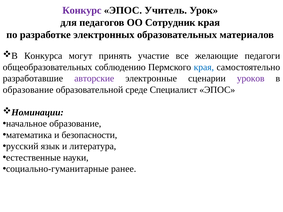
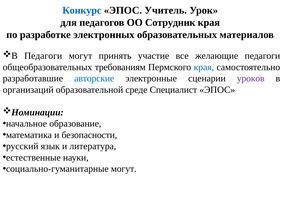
Конкурс colour: purple -> blue
Конкурса at (43, 56): Конкурса -> Педагоги
соблюдению: соблюдению -> требованиям
авторские colour: purple -> blue
образование at (28, 90): образование -> организаций
социально-гуманитарные ранее: ранее -> могут
